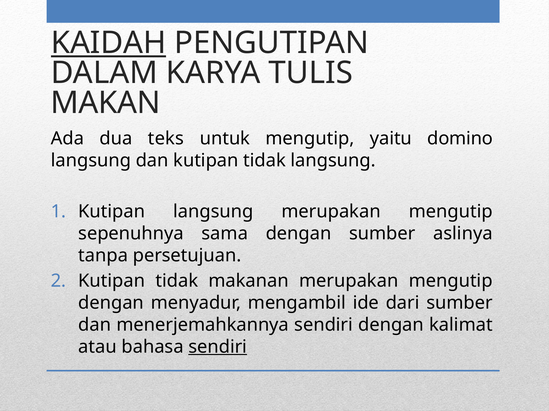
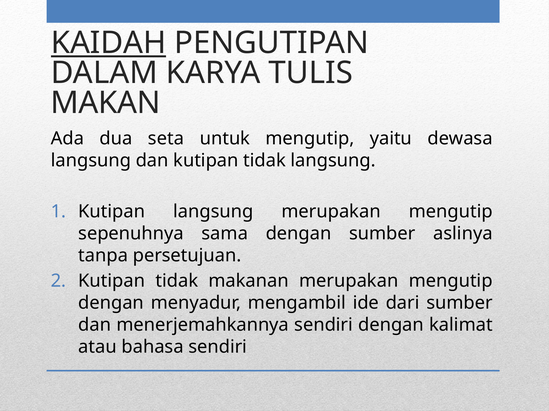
teks: teks -> seta
domino: domino -> dewasa
sendiri at (218, 347) underline: present -> none
